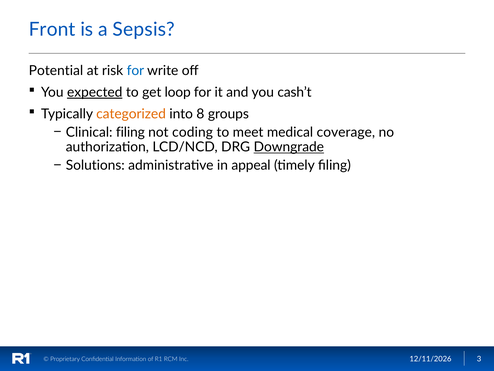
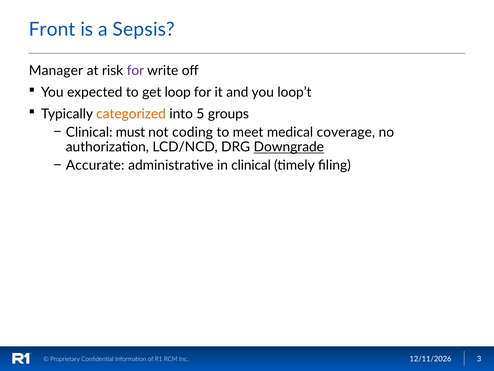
Potential: Potential -> Manager
for at (135, 70) colour: blue -> purple
expected underline: present -> none
cash’t: cash’t -> loop’t
8: 8 -> 5
Clinical filing: filing -> must
Solutions: Solutions -> Accurate
in appeal: appeal -> clinical
